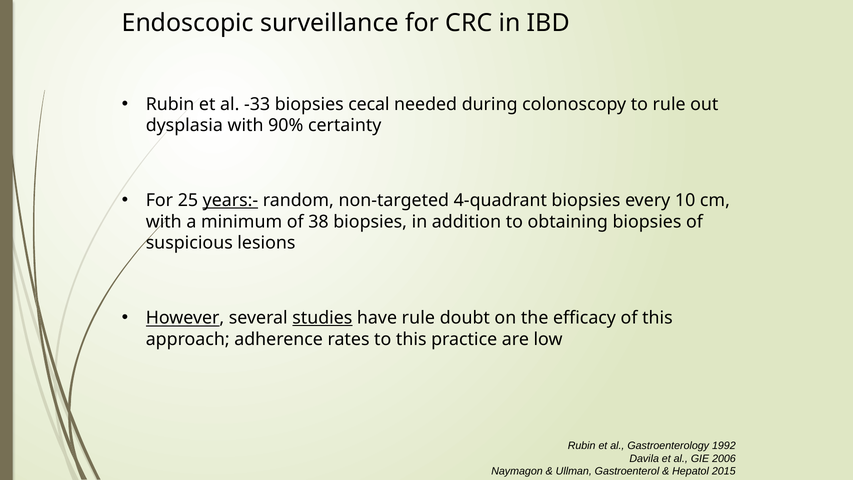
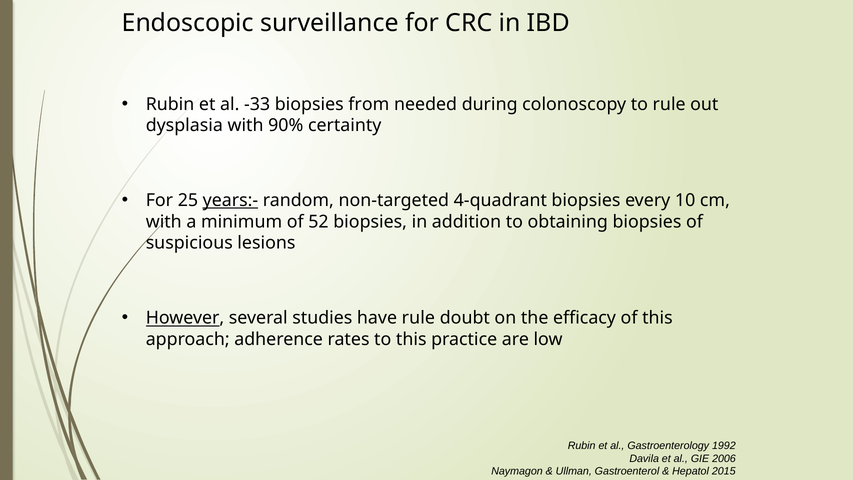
cecal: cecal -> from
38: 38 -> 52
studies underline: present -> none
